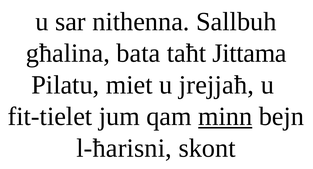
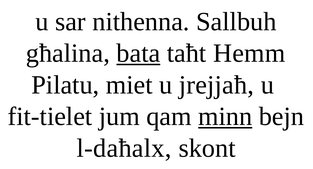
bata underline: none -> present
Jittama: Jittama -> Hemm
l-ħarisni: l-ħarisni -> l-daħalx
